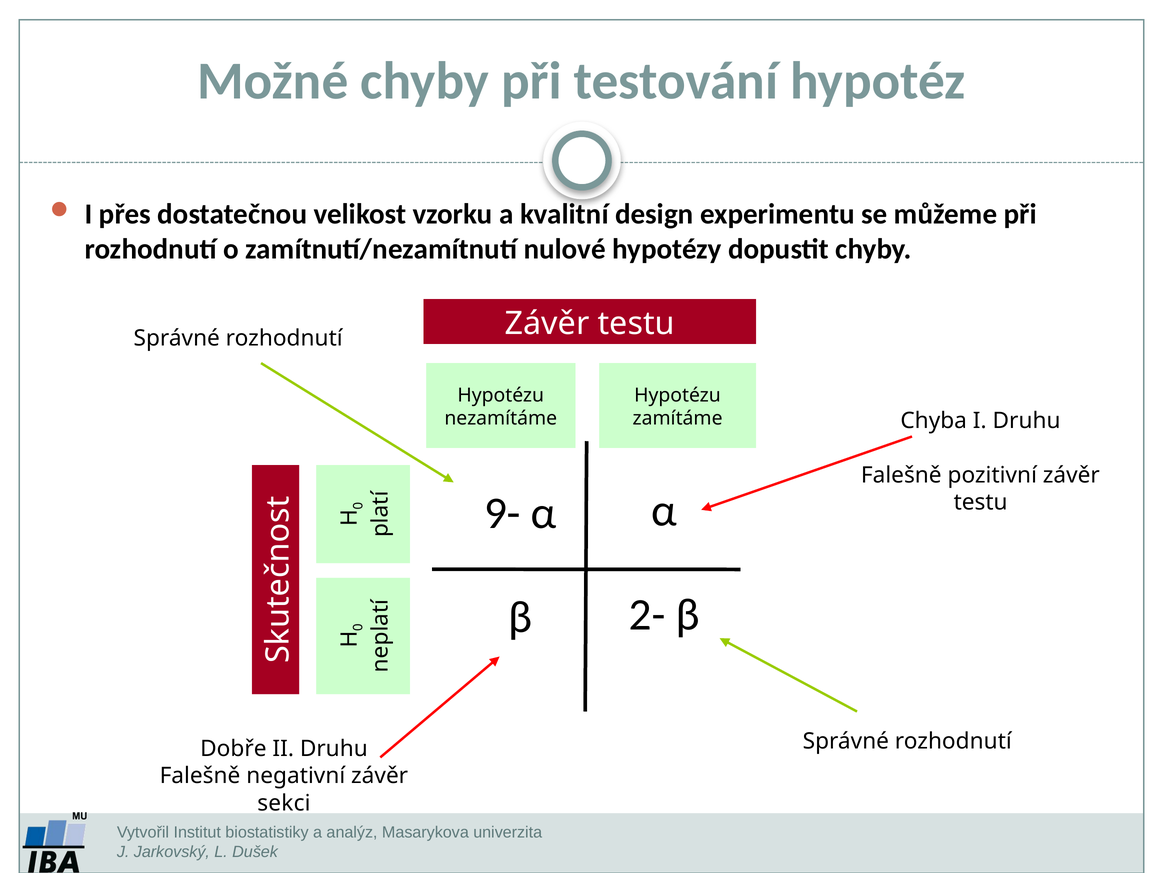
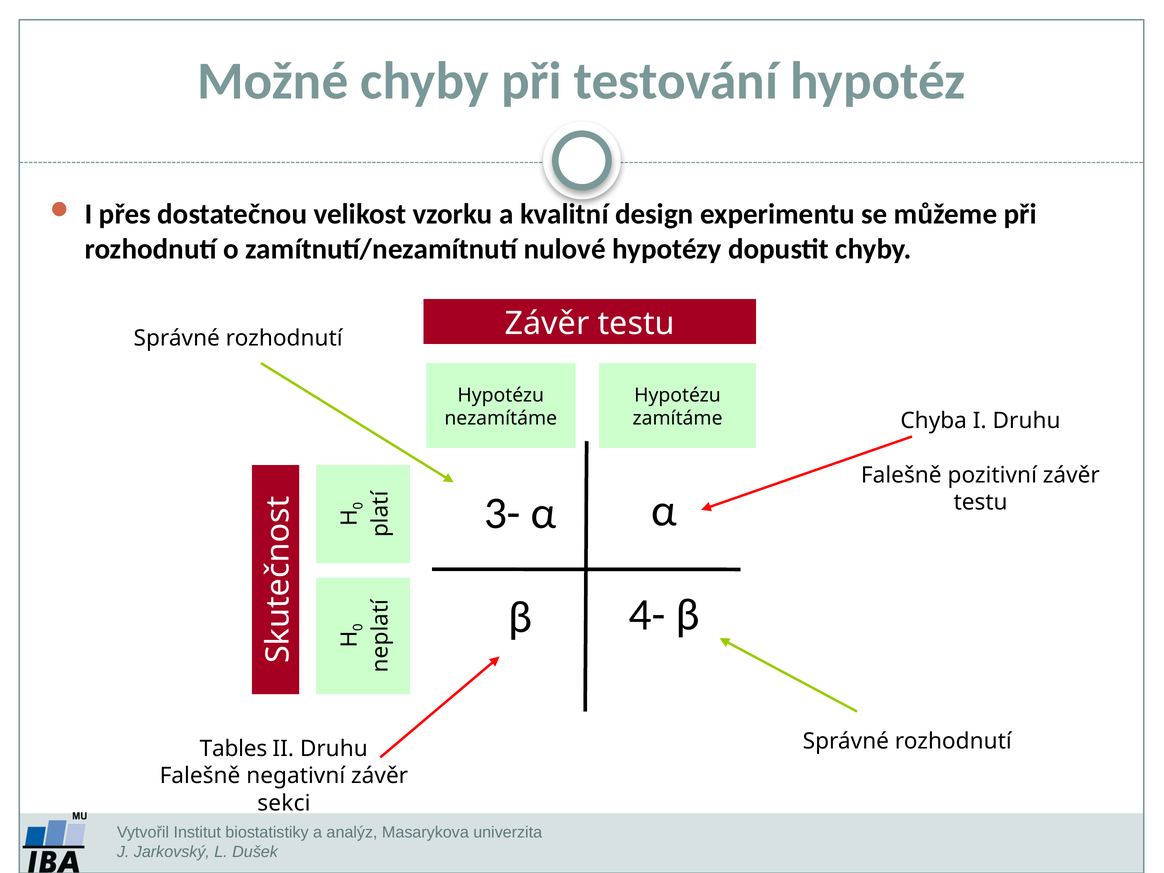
9-: 9- -> 3-
2-: 2- -> 4-
Dobře: Dobře -> Tables
